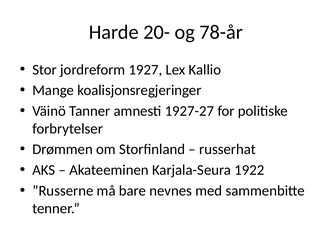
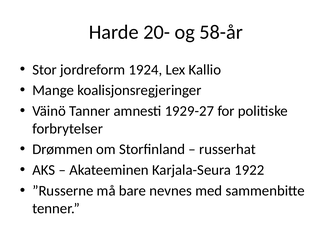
78-år: 78-år -> 58-år
1927: 1927 -> 1924
1927-27: 1927-27 -> 1929-27
